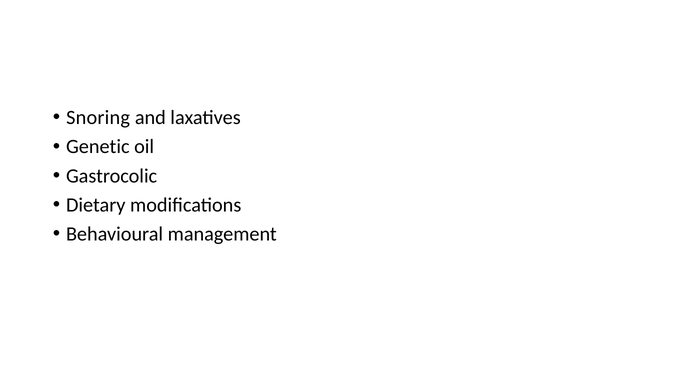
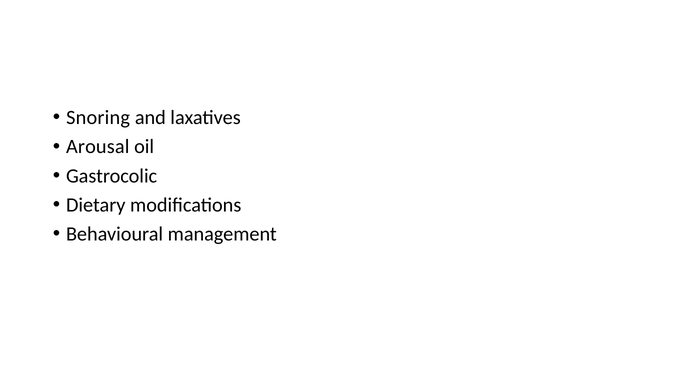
Genetic: Genetic -> Arousal
